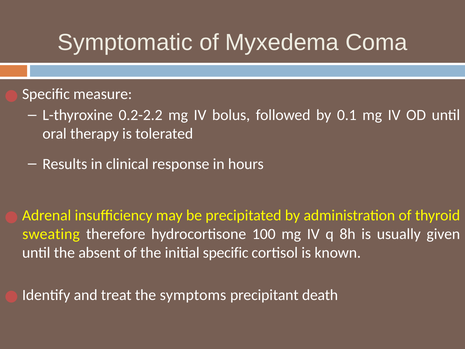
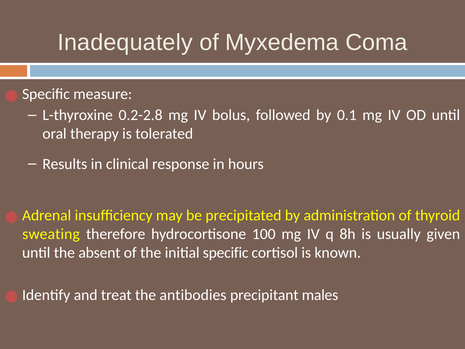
Symptomatic: Symptomatic -> Inadequately
0.2-2.2: 0.2-2.2 -> 0.2-2.8
symptoms: symptoms -> antibodies
death: death -> males
